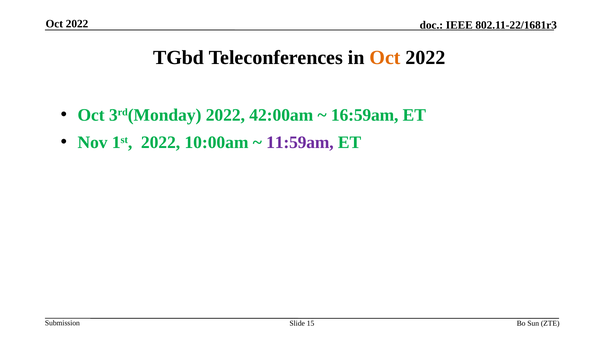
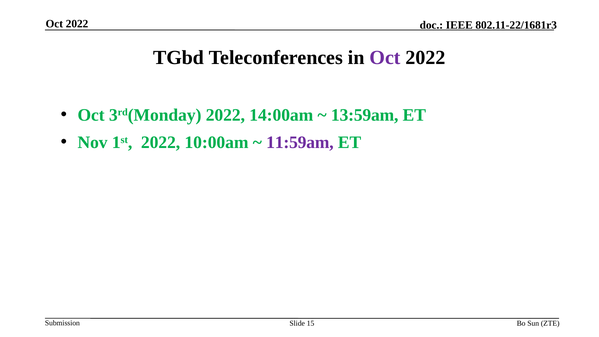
Oct at (385, 58) colour: orange -> purple
42:00am: 42:00am -> 14:00am
16:59am: 16:59am -> 13:59am
